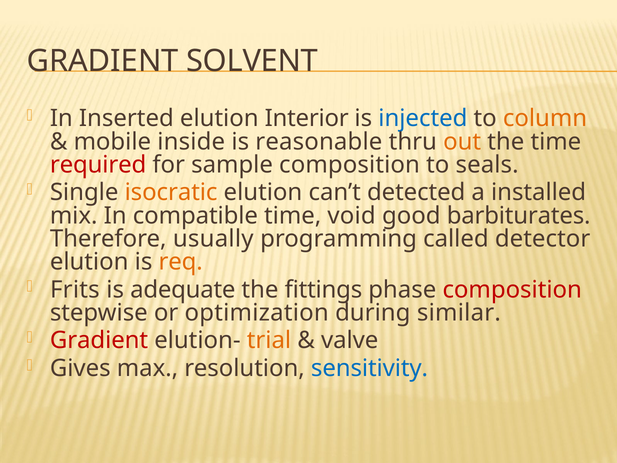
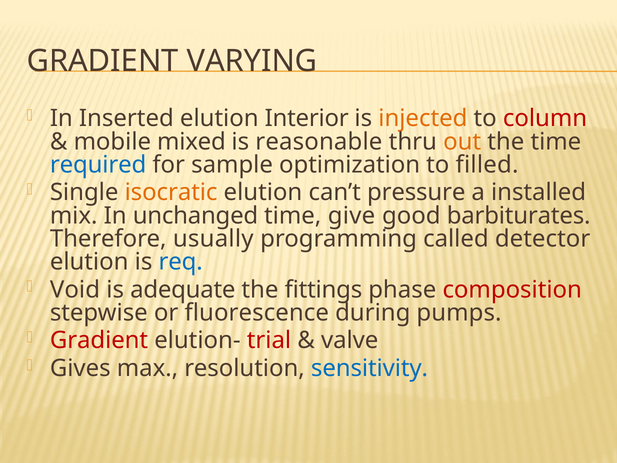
SOLVENT: SOLVENT -> VARYING
injected colour: blue -> orange
column colour: orange -> red
inside: inside -> mixed
required colour: red -> blue
sample composition: composition -> optimization
seals: seals -> filled
detected: detected -> pressure
compatible: compatible -> unchanged
void: void -> give
req colour: orange -> blue
Frits: Frits -> Void
optimization: optimization -> fluorescence
similar: similar -> pumps
trial colour: orange -> red
